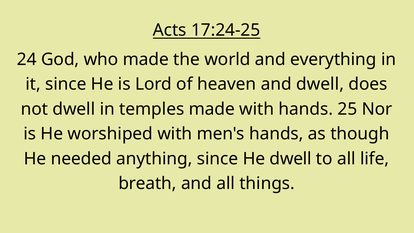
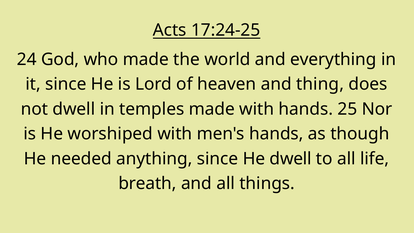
and dwell: dwell -> thing
